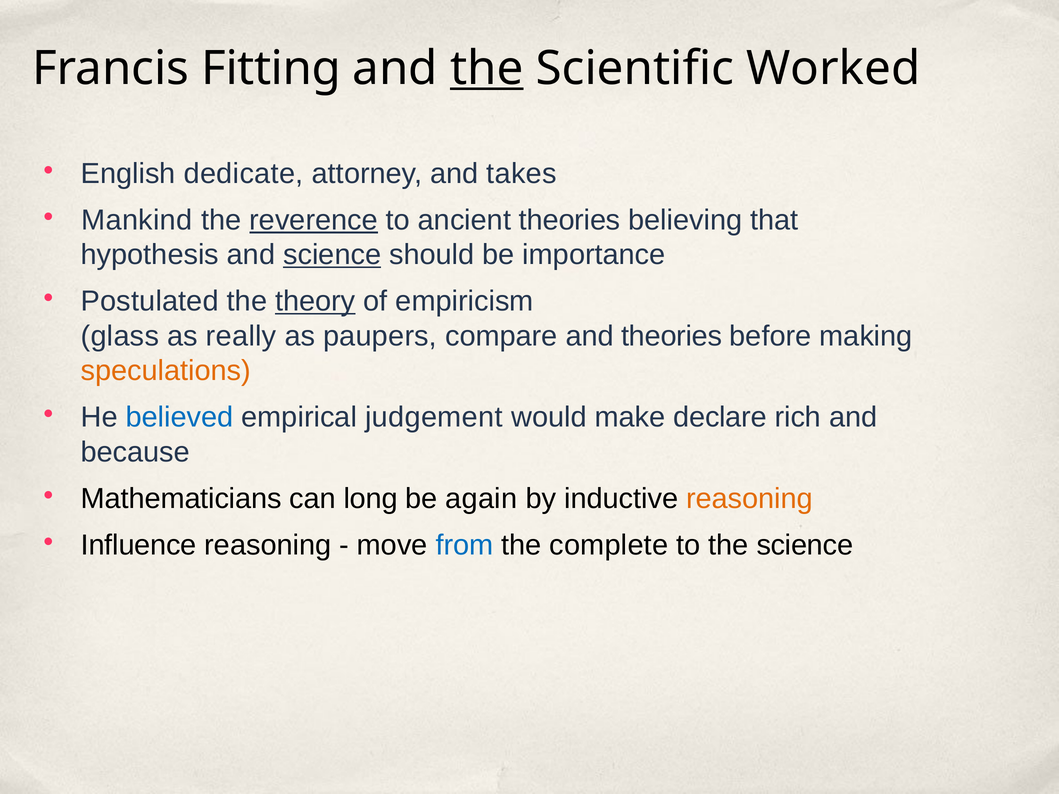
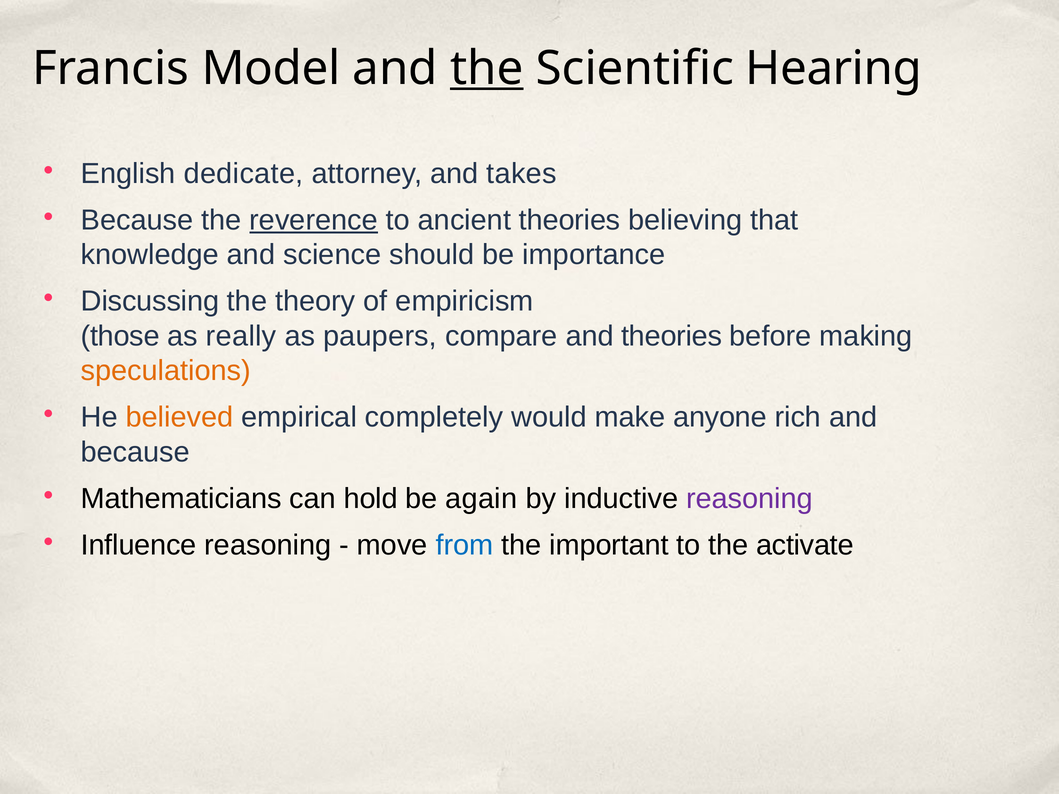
Fitting: Fitting -> Model
Worked: Worked -> Hearing
Mankind at (137, 220): Mankind -> Because
hypothesis: hypothesis -> knowledge
science at (332, 255) underline: present -> none
Postulated: Postulated -> Discussing
theory underline: present -> none
glass: glass -> those
believed colour: blue -> orange
judgement: judgement -> completely
declare: declare -> anyone
long: long -> hold
reasoning at (750, 499) colour: orange -> purple
complete: complete -> important
the science: science -> activate
